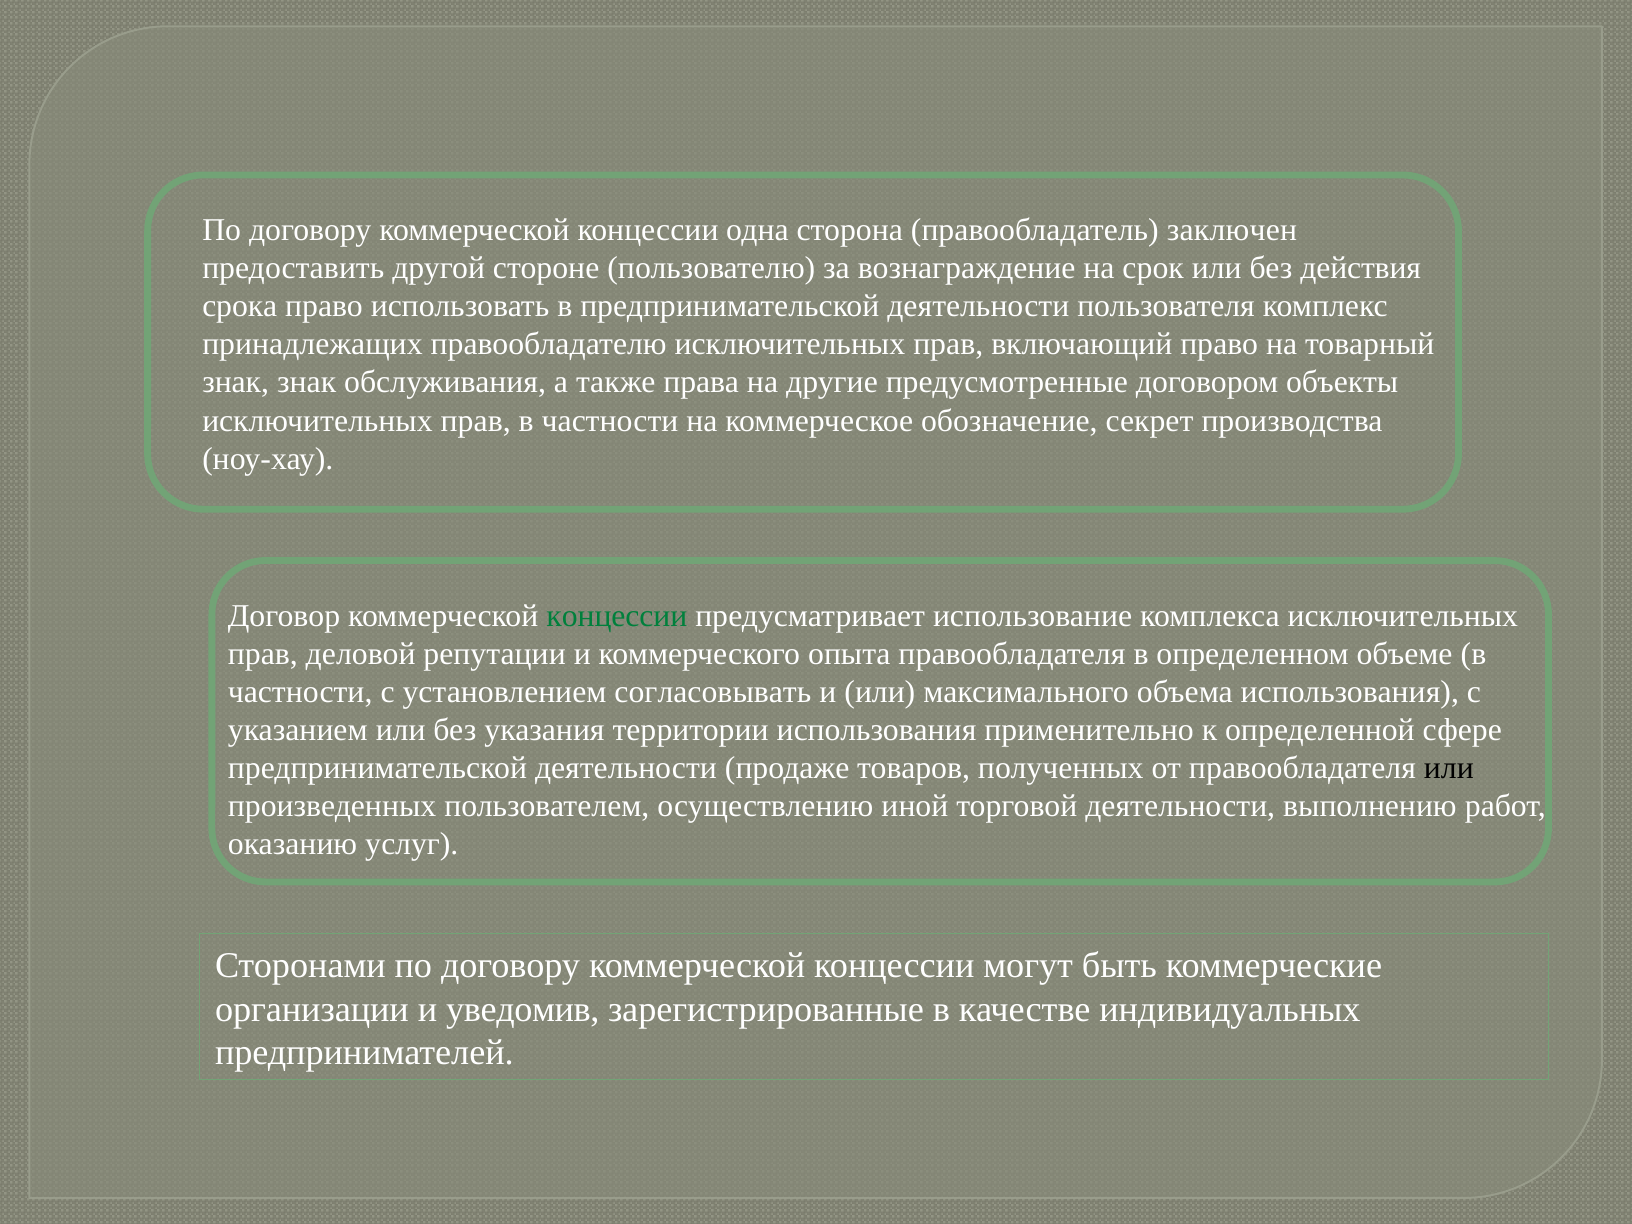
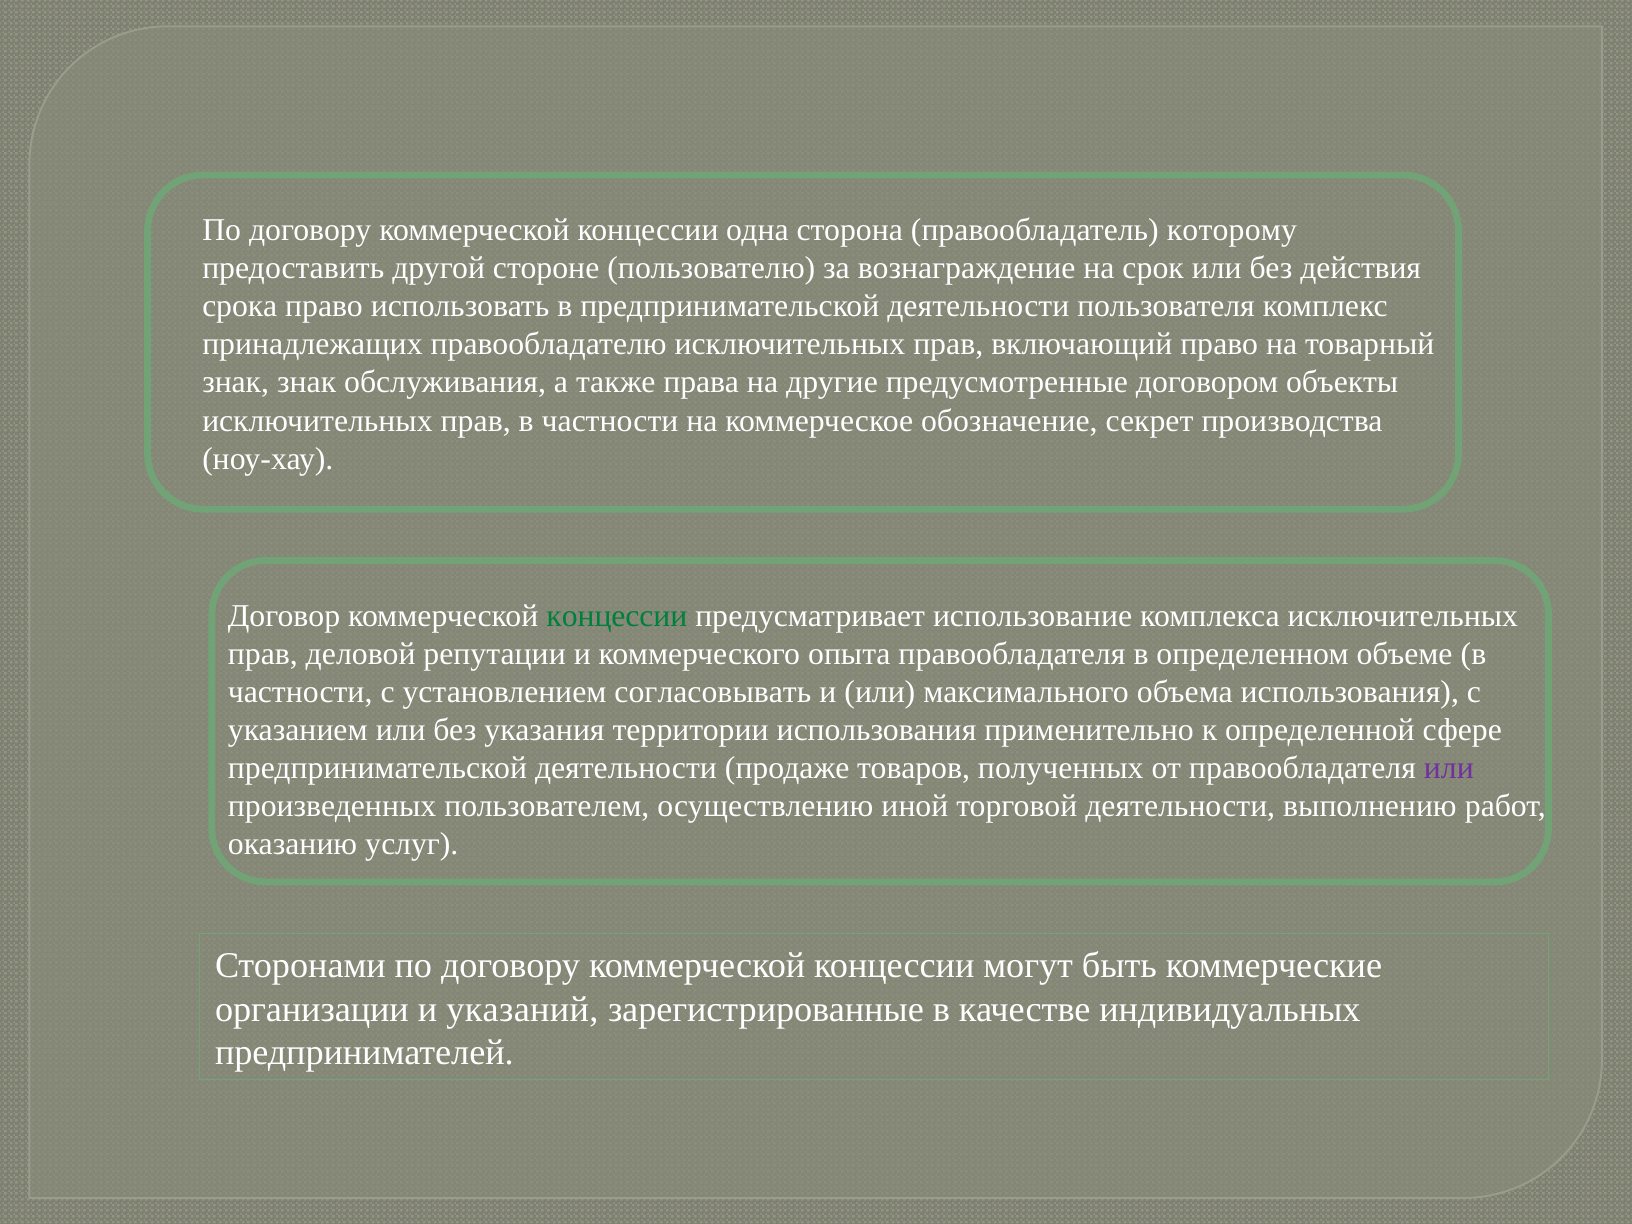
заключен: заключен -> которому
или at (1449, 768) colour: black -> purple
уведомив: уведомив -> указаний
